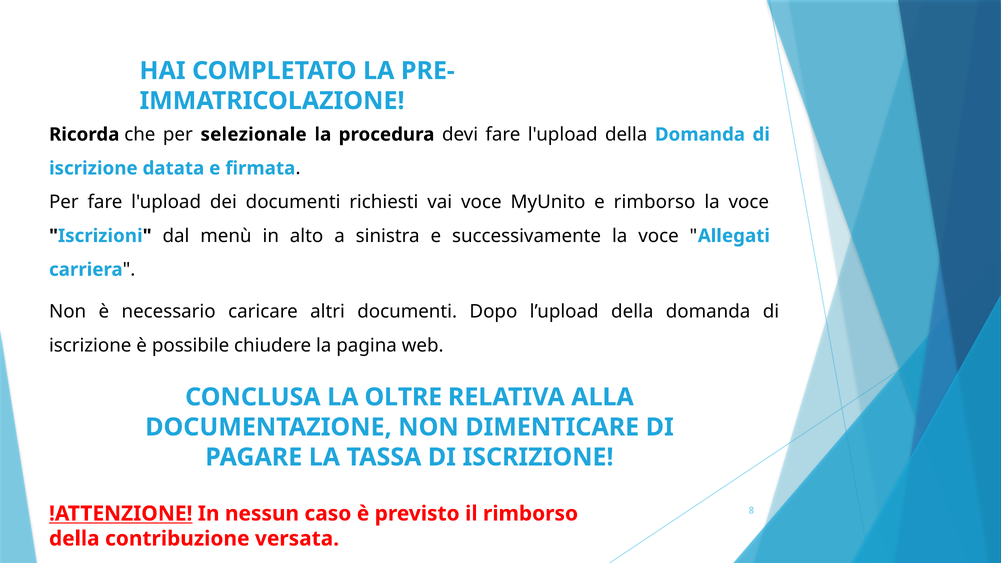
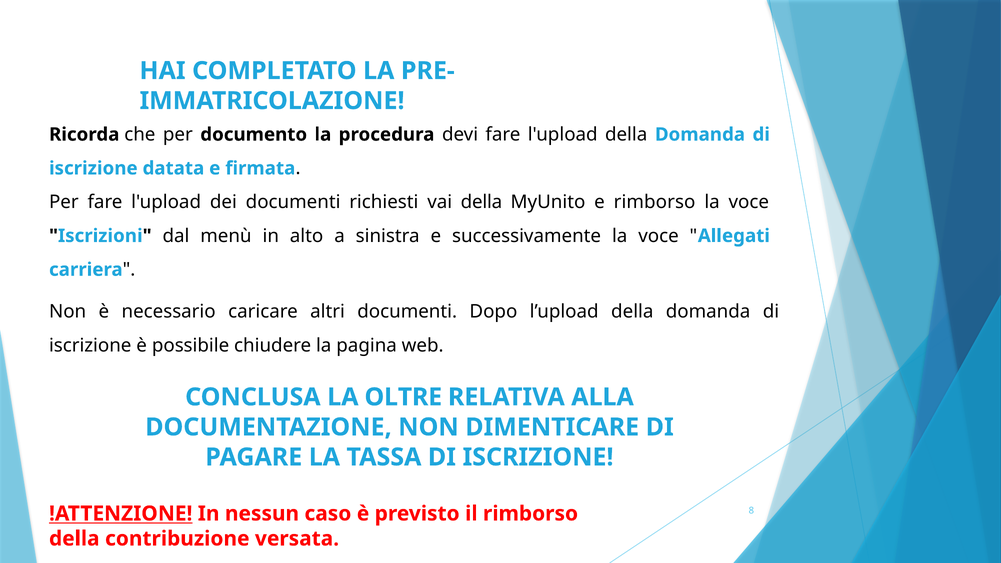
selezionale: selezionale -> documento
vai voce: voce -> della
